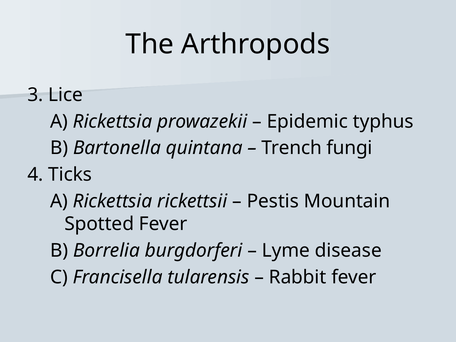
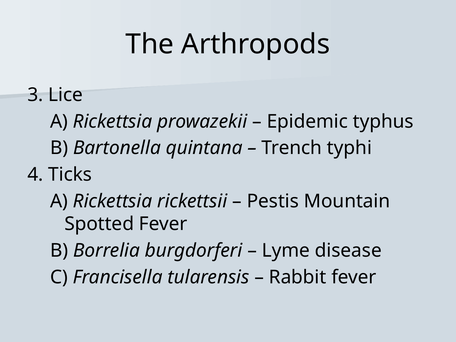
fungi: fungi -> typhi
